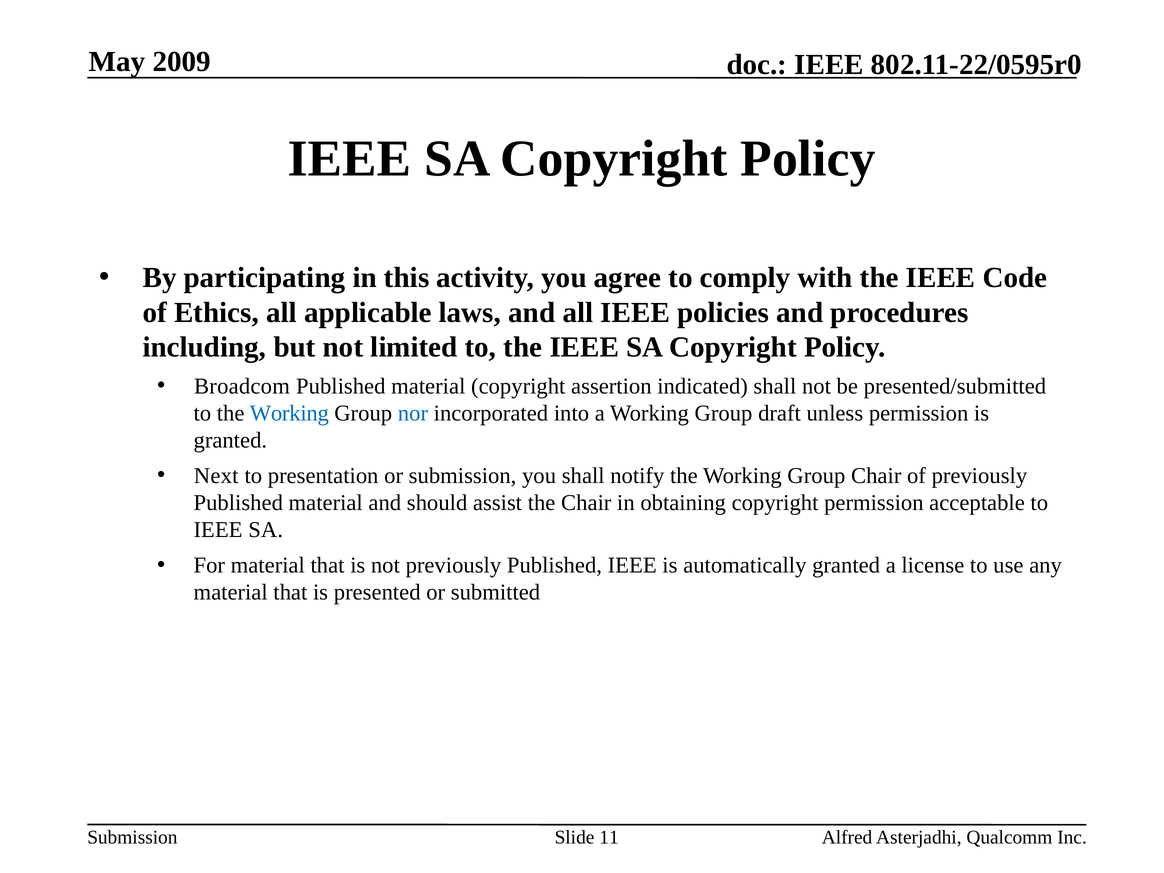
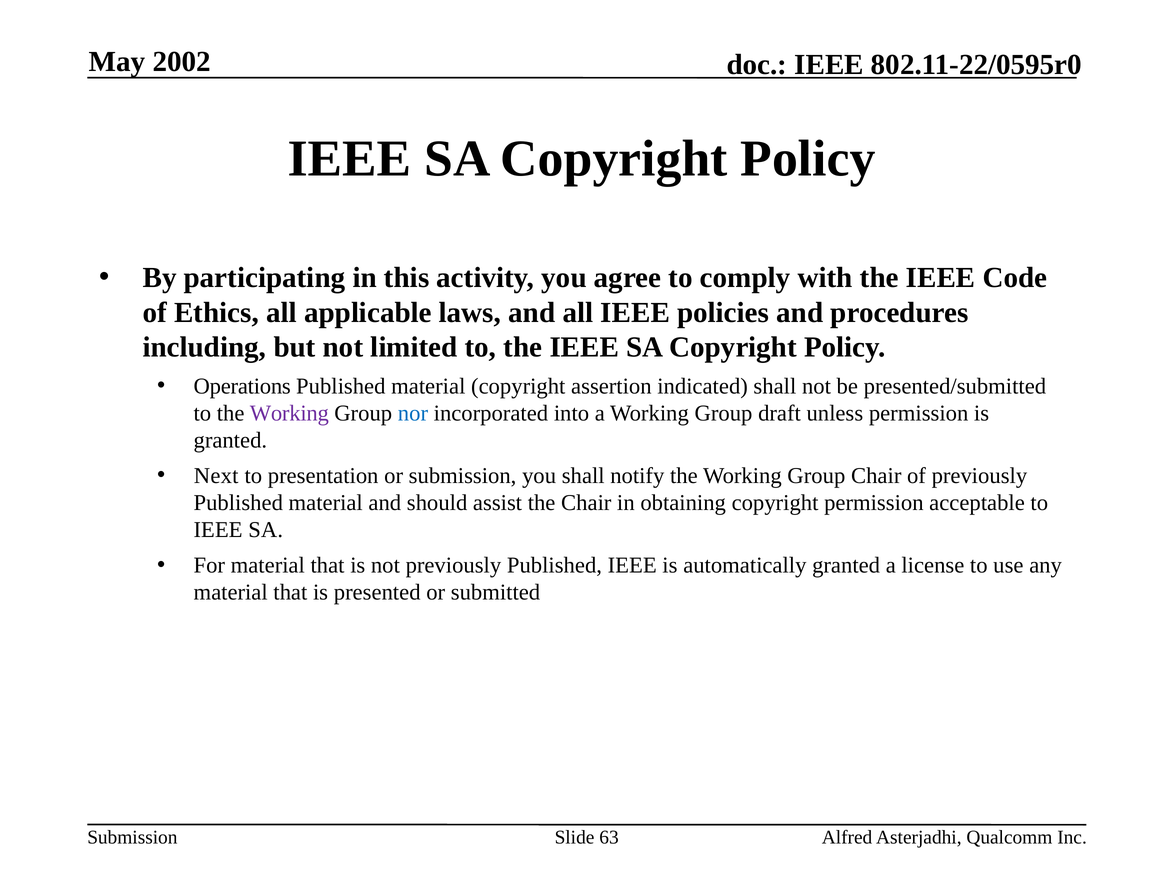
2009: 2009 -> 2002
Broadcom: Broadcom -> Operations
Working at (289, 413) colour: blue -> purple
11: 11 -> 63
